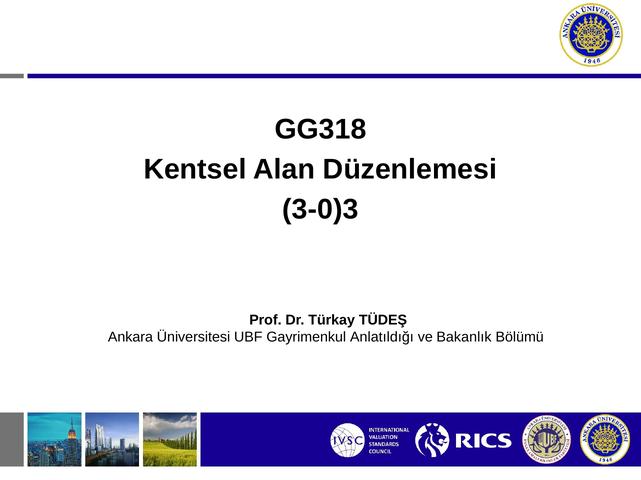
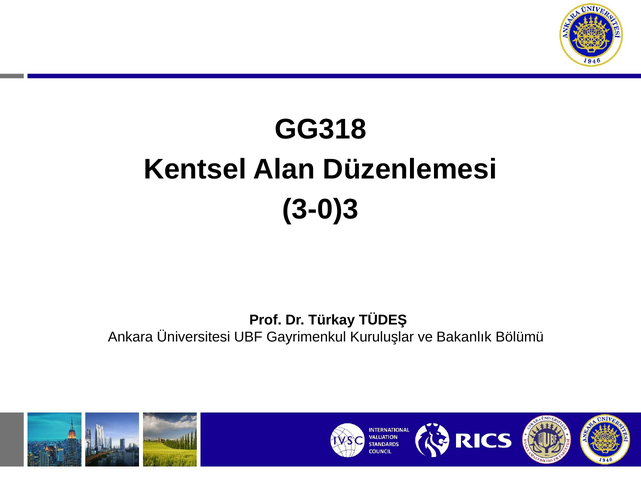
Anlatıldığı: Anlatıldığı -> Kuruluşlar
